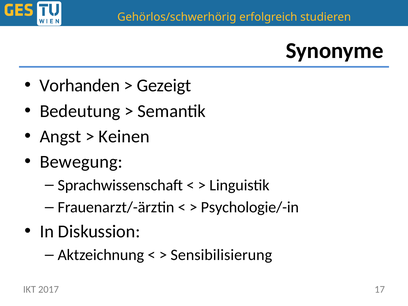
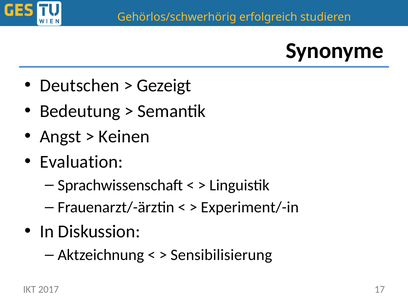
Vorhanden: Vorhanden -> Deutschen
Bewegung: Bewegung -> Evaluation
Psychologie/-in: Psychologie/-in -> Experiment/-in
